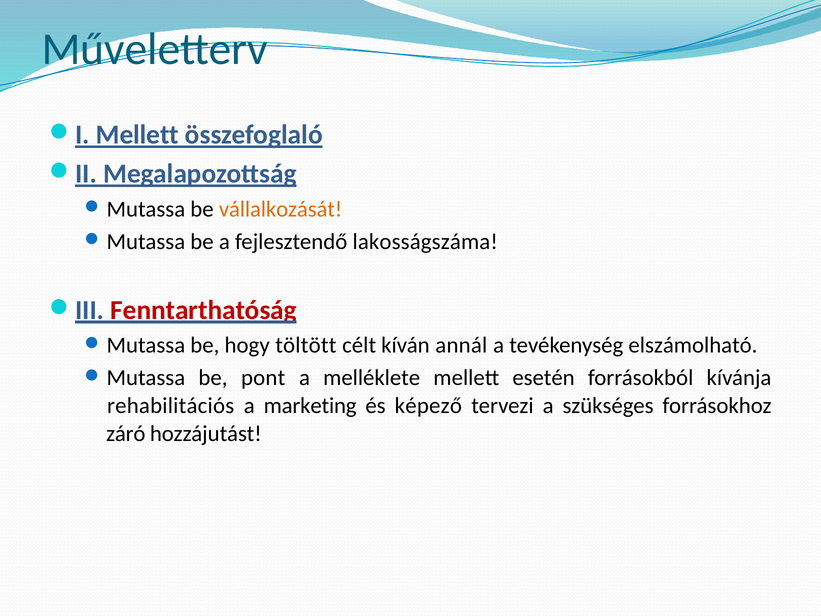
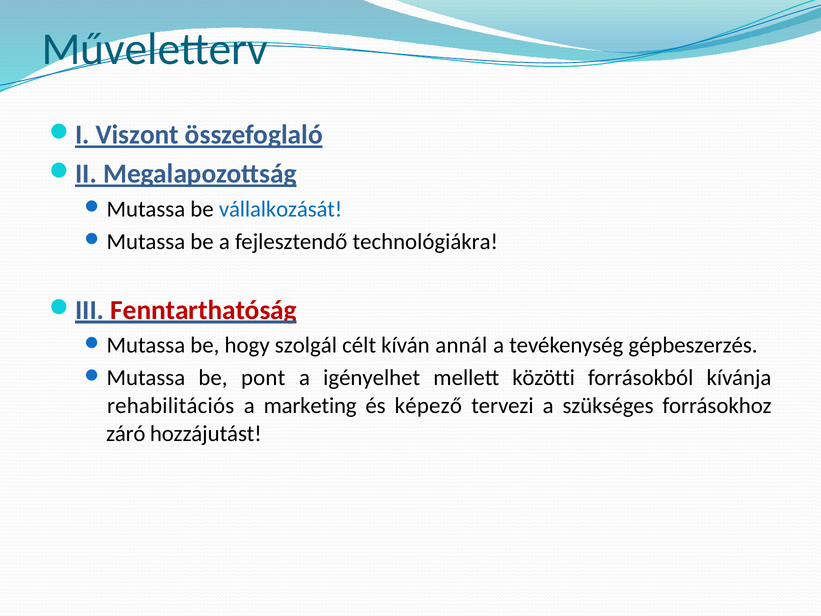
Mellett at (137, 135): Mellett -> Viszont
vállalkozását colour: orange -> blue
lakosságszáma: lakosságszáma -> technológiákra
töltött: töltött -> szolgál
elszámolható: elszámolható -> gépbeszerzés
melléklete: melléklete -> igényelhet
esetén: esetén -> közötti
